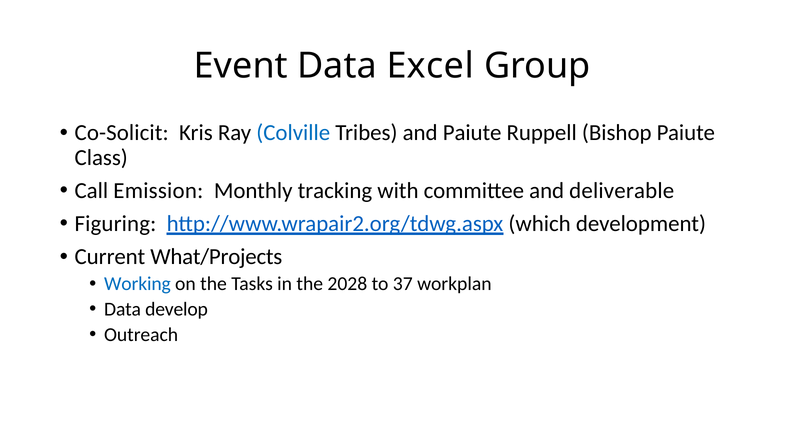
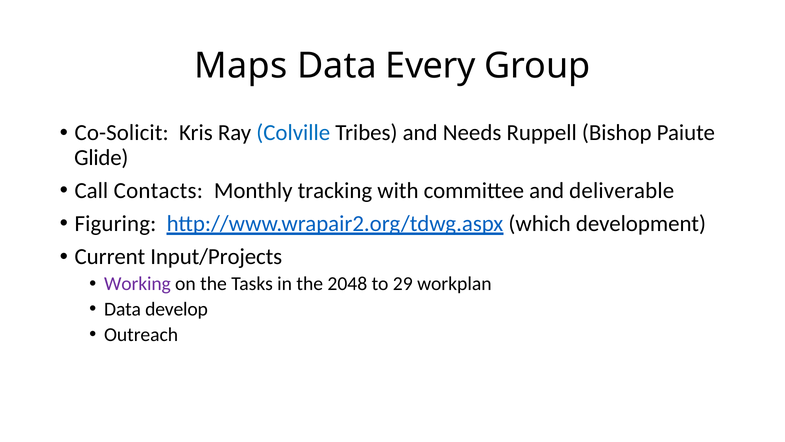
Event: Event -> Maps
Excel: Excel -> Every
and Paiute: Paiute -> Needs
Class: Class -> Glide
Emission: Emission -> Contacts
What/Projects: What/Projects -> Input/Projects
Working colour: blue -> purple
2028: 2028 -> 2048
37: 37 -> 29
